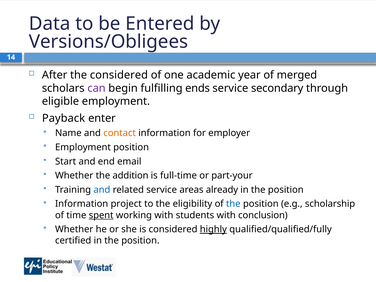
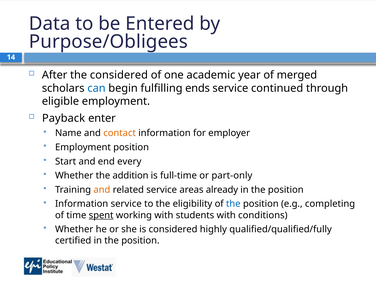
Versions/Obligees: Versions/Obligees -> Purpose/Obligees
can colour: purple -> blue
secondary: secondary -> continued
email: email -> every
part-your: part-your -> part-only
and at (102, 190) colour: blue -> orange
Information project: project -> service
scholarship: scholarship -> completing
conclusion: conclusion -> conditions
highly underline: present -> none
